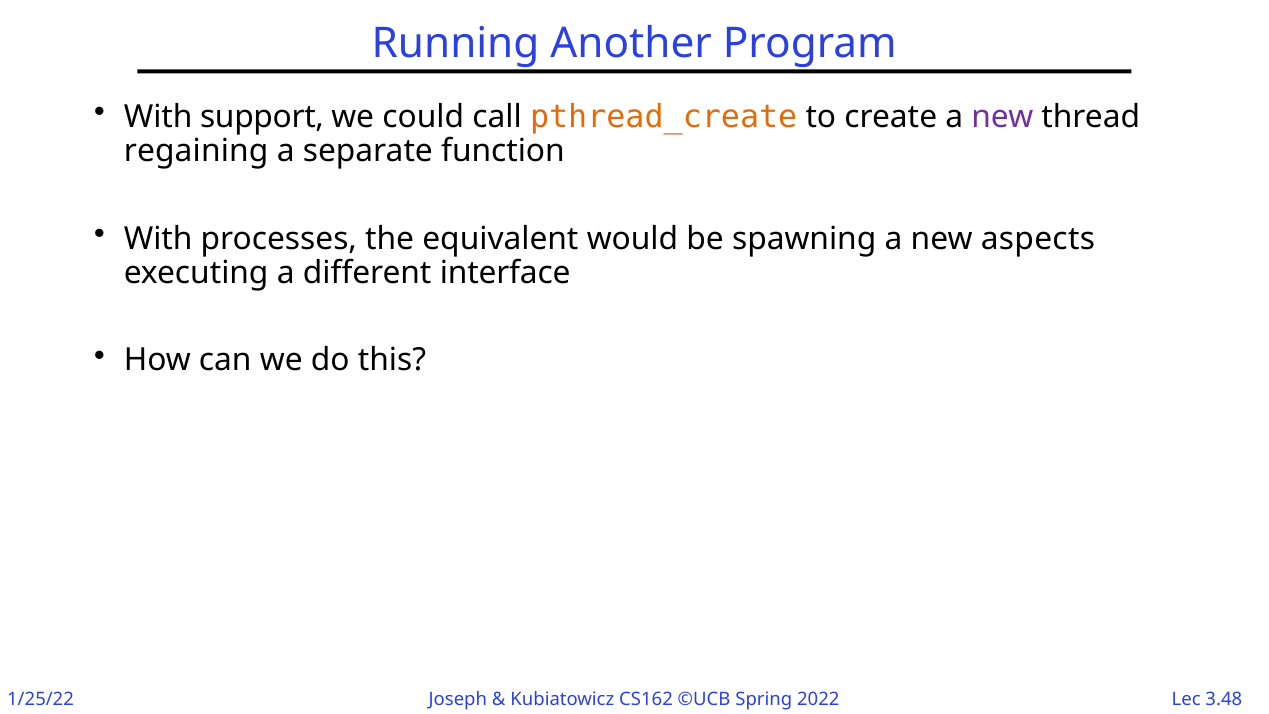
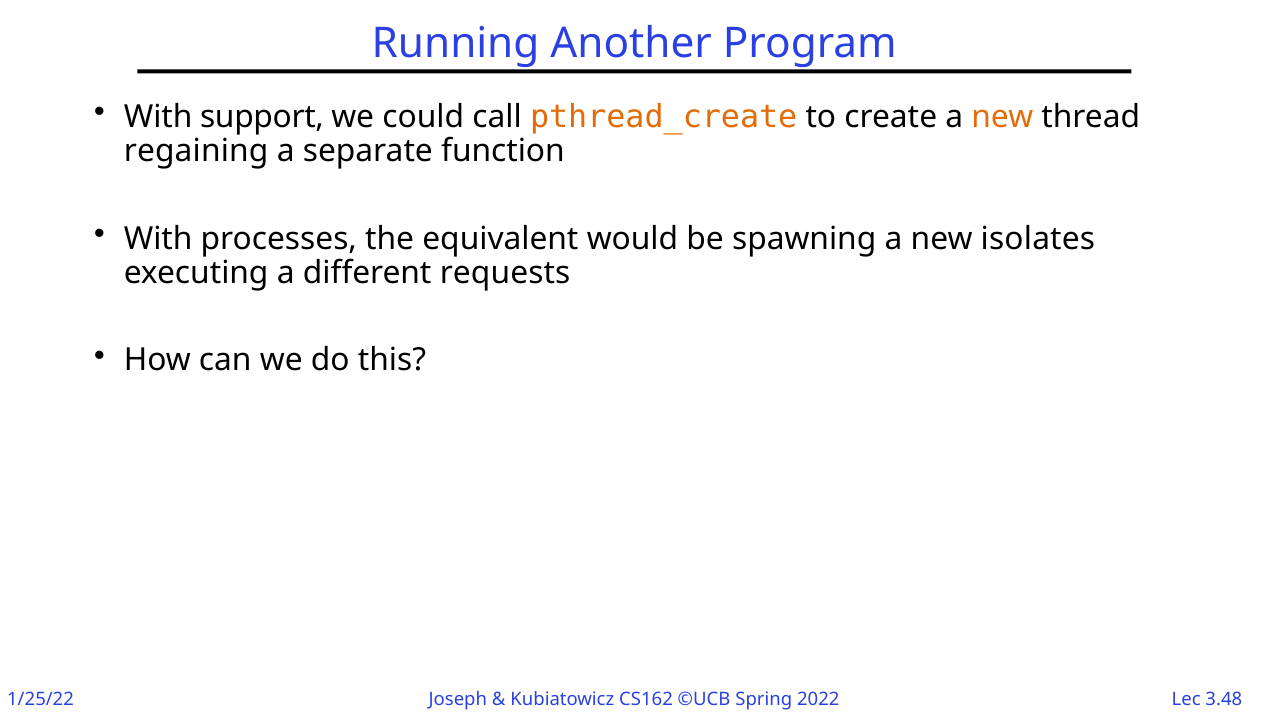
new at (1002, 117) colour: purple -> orange
aspects: aspects -> isolates
interface: interface -> requests
